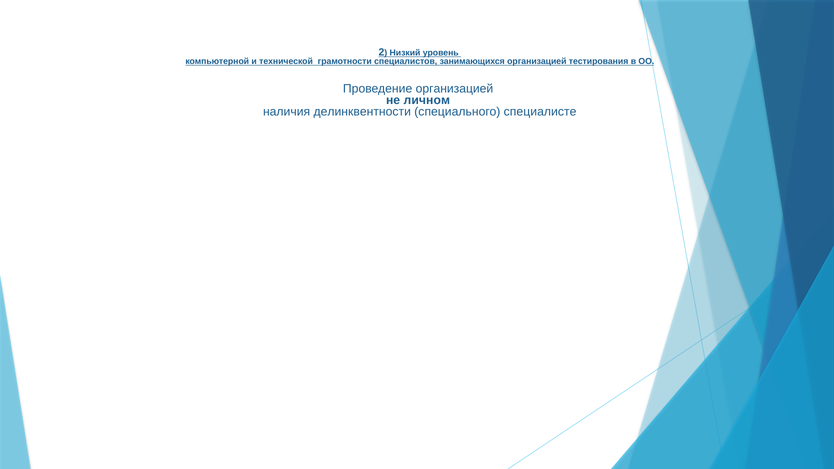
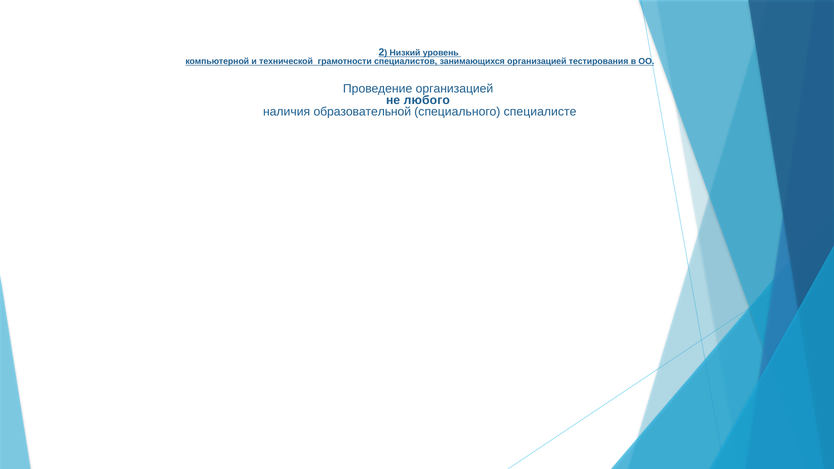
личном: личном -> любого
делинквентности: делинквентности -> образовательной
